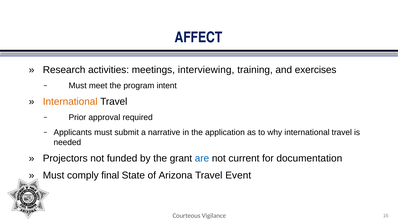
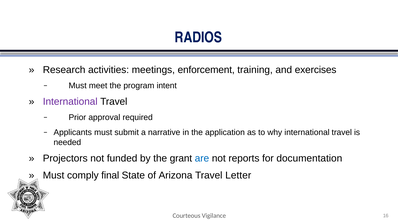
AFFECT: AFFECT -> RADIOS
interviewing: interviewing -> enforcement
International at (70, 102) colour: orange -> purple
current: current -> reports
Event: Event -> Letter
